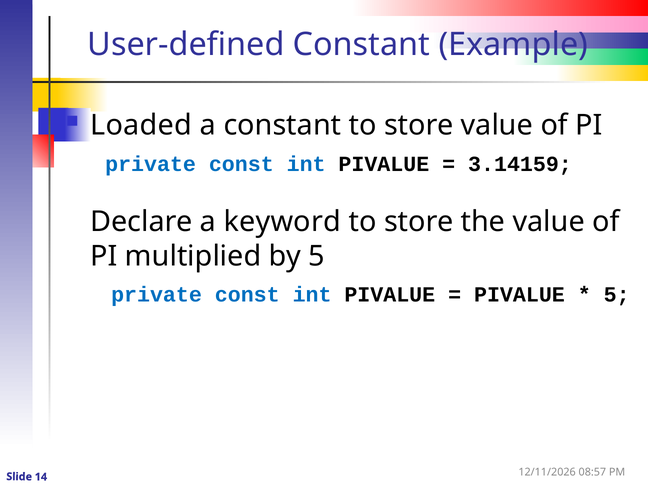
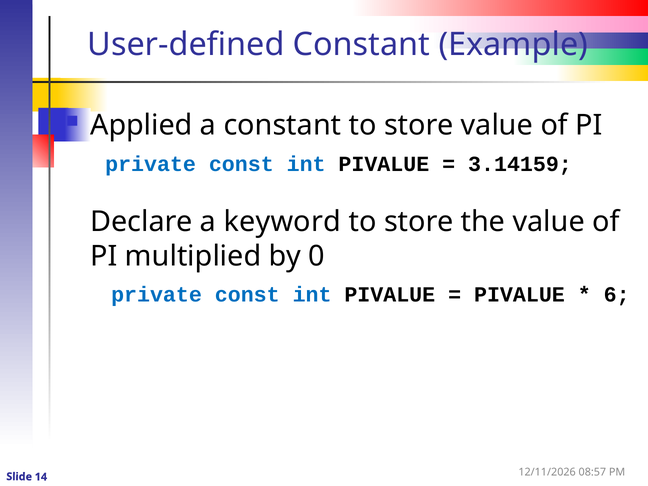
Loaded: Loaded -> Applied
by 5: 5 -> 0
5 at (617, 295): 5 -> 6
